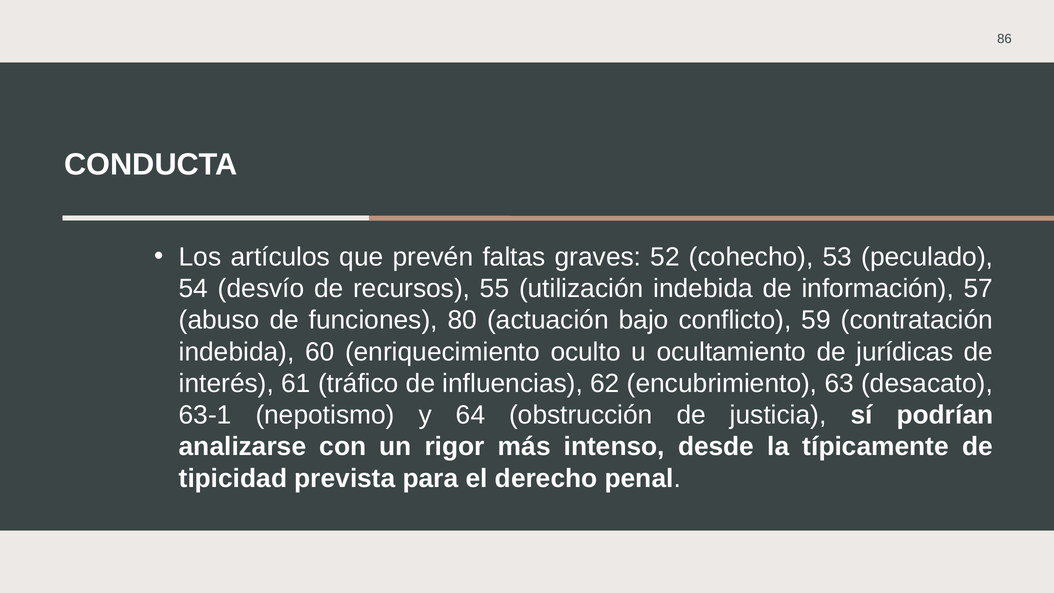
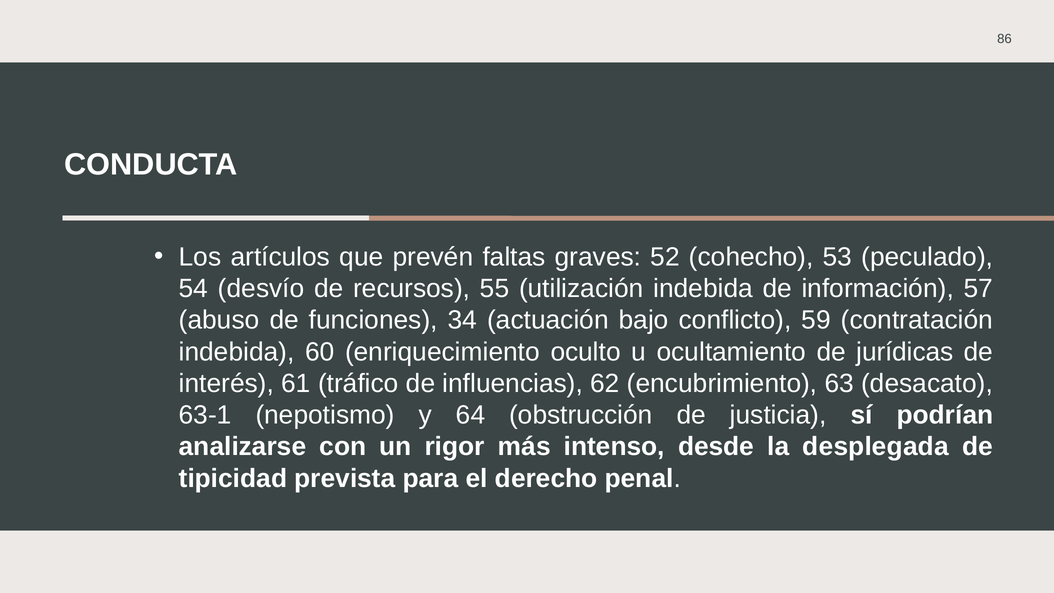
80: 80 -> 34
típicamente: típicamente -> desplegada
